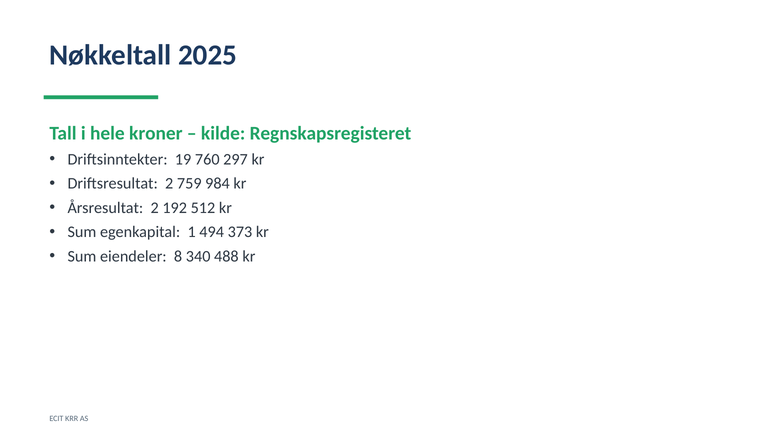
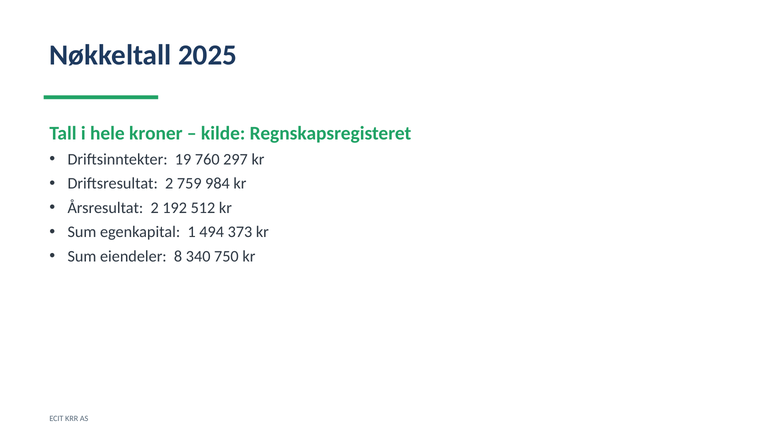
488: 488 -> 750
